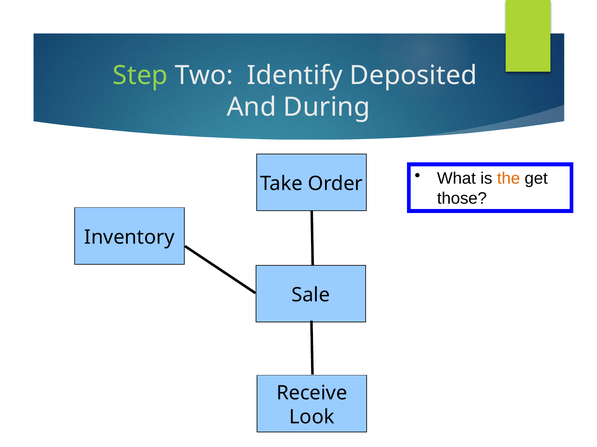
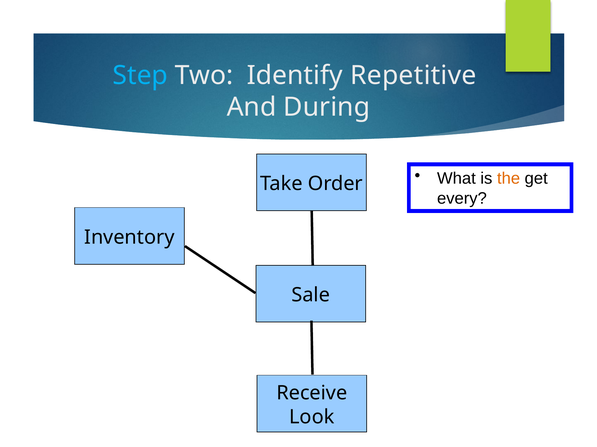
Step colour: light green -> light blue
Deposited: Deposited -> Repetitive
those: those -> every
